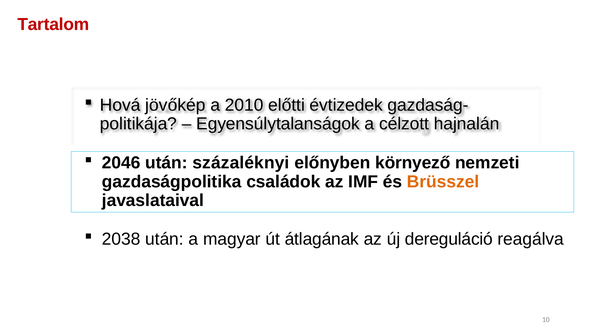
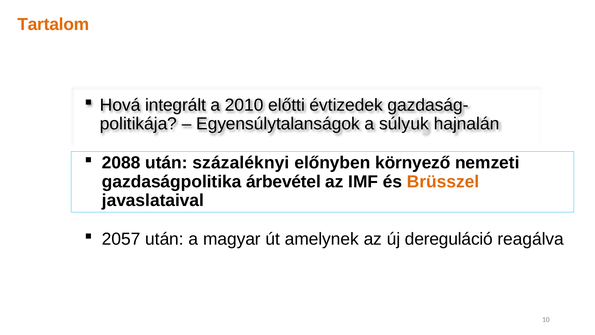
Tartalom colour: red -> orange
jövőkép: jövőkép -> integrált
célzott: célzott -> súlyuk
2046: 2046 -> 2088
családok: családok -> árbevétel
2038: 2038 -> 2057
átlagának: átlagának -> amelynek
